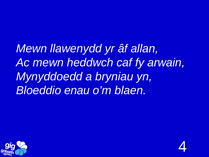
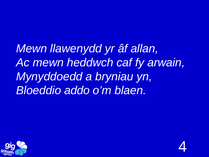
enau: enau -> addo
